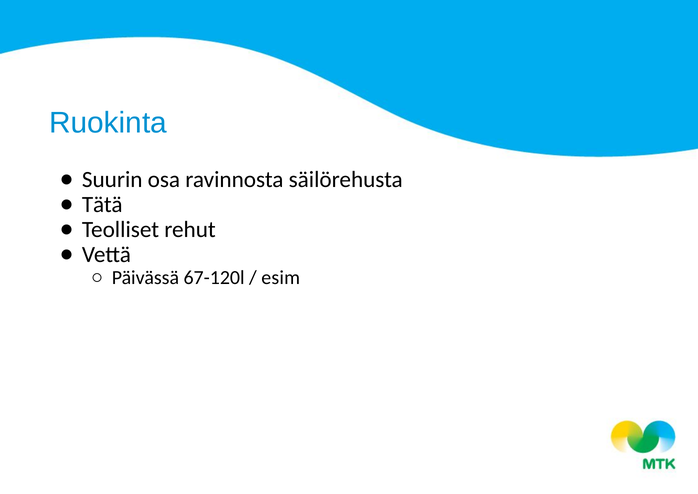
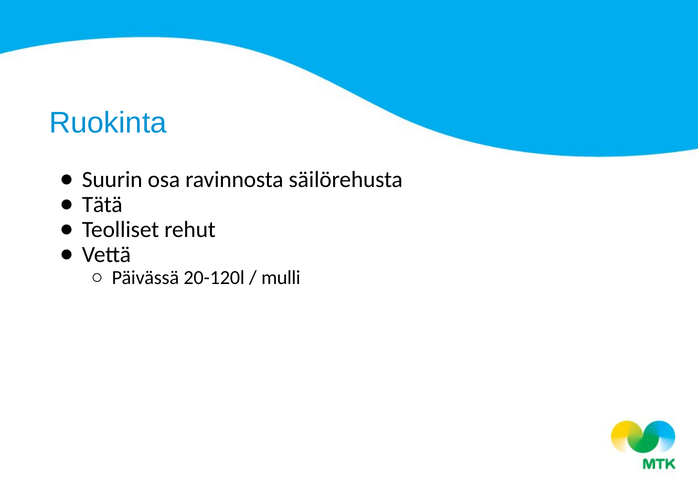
67-120l: 67-120l -> 20-120l
esim: esim -> mulli
